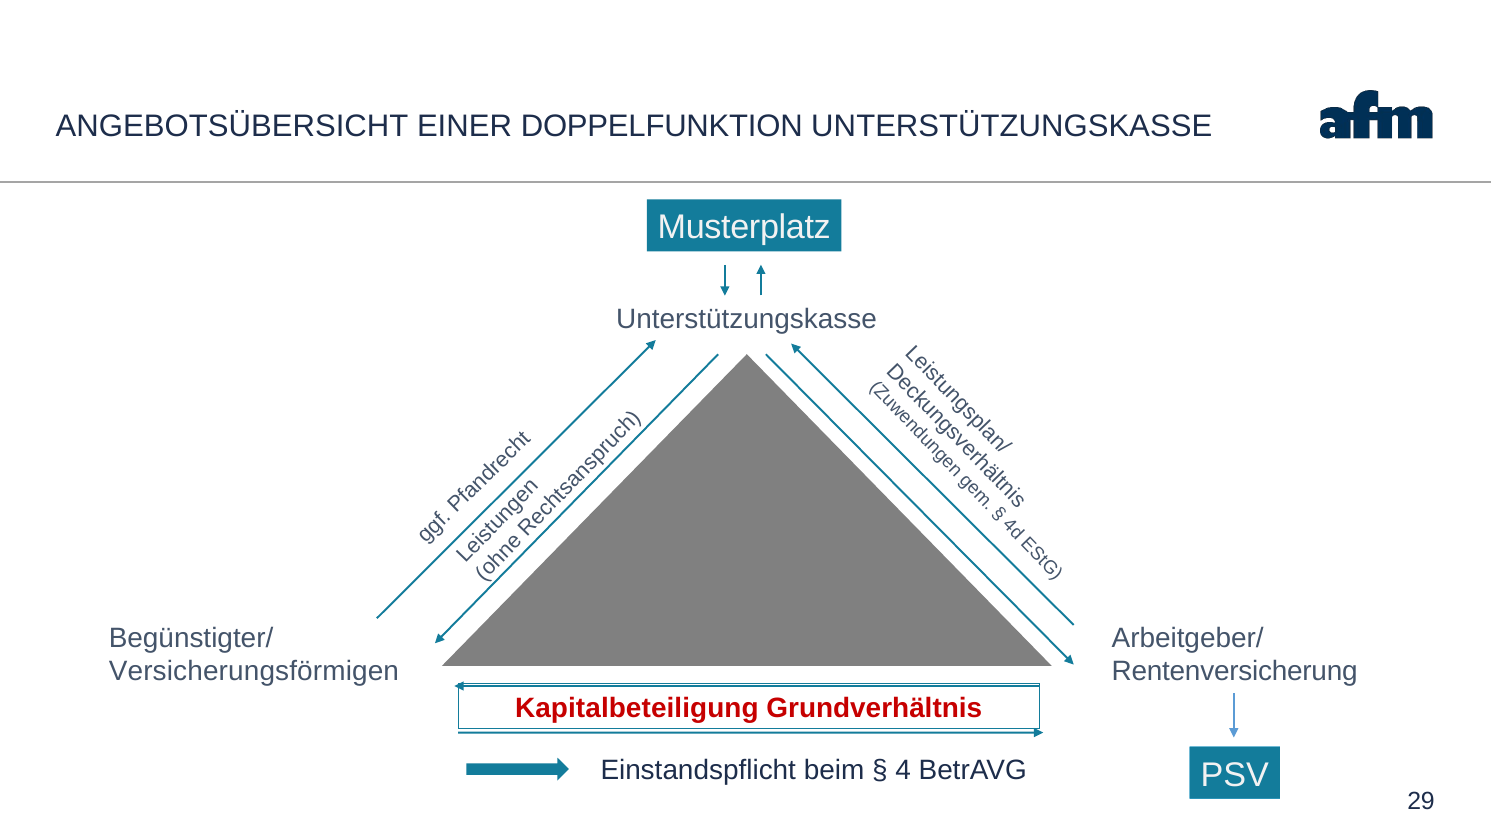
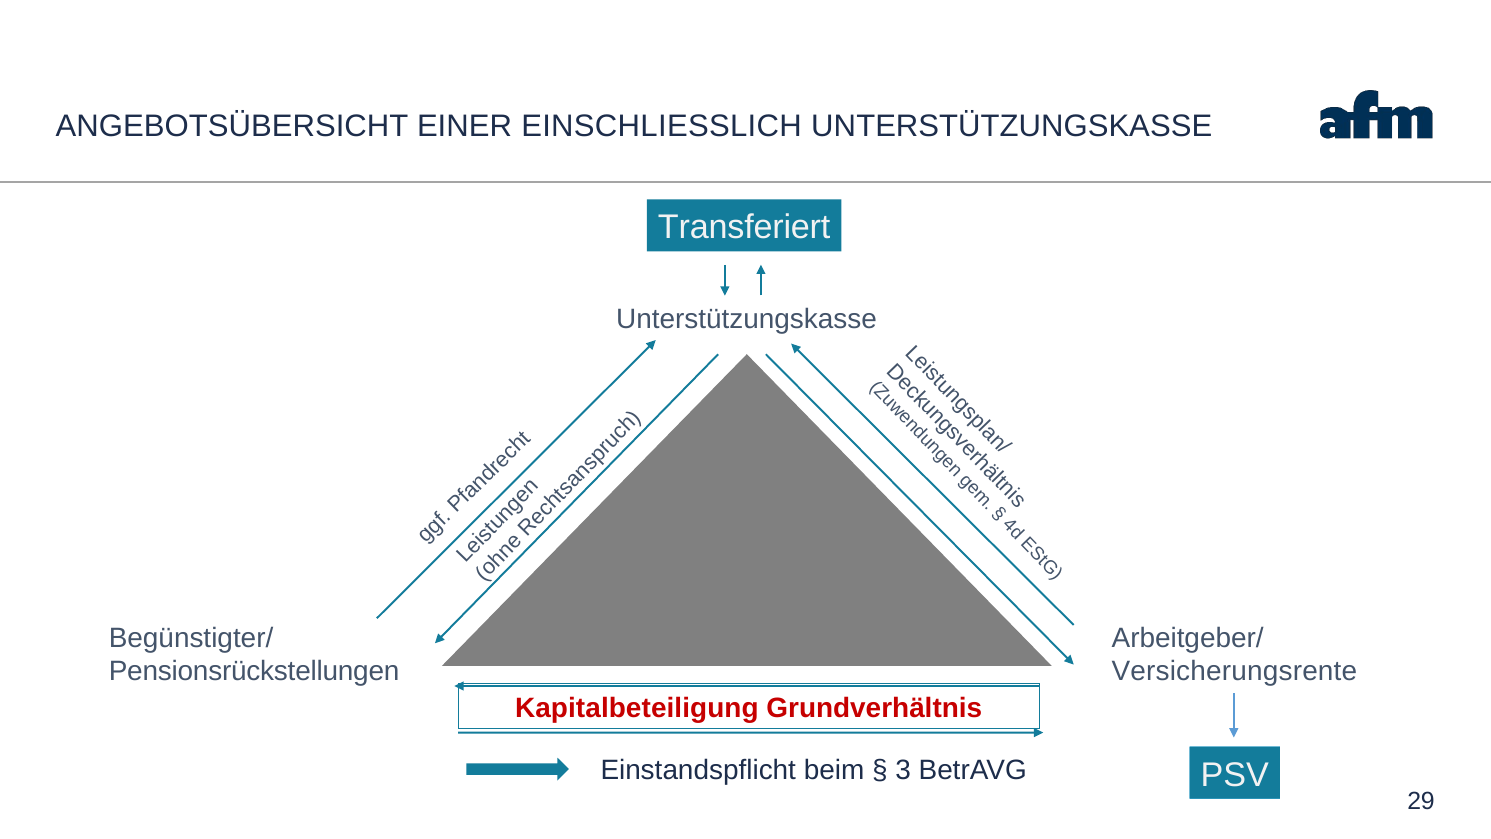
DOPPELFUNKTION: DOPPELFUNKTION -> EINSCHLIESSLICH
Musterplatz: Musterplatz -> Transferiert
Versicherungsförmigen: Versicherungsförmigen -> Pensionsrückstellungen
Rentenversicherung: Rentenversicherung -> Versicherungsrente
4 at (903, 770): 4 -> 3
